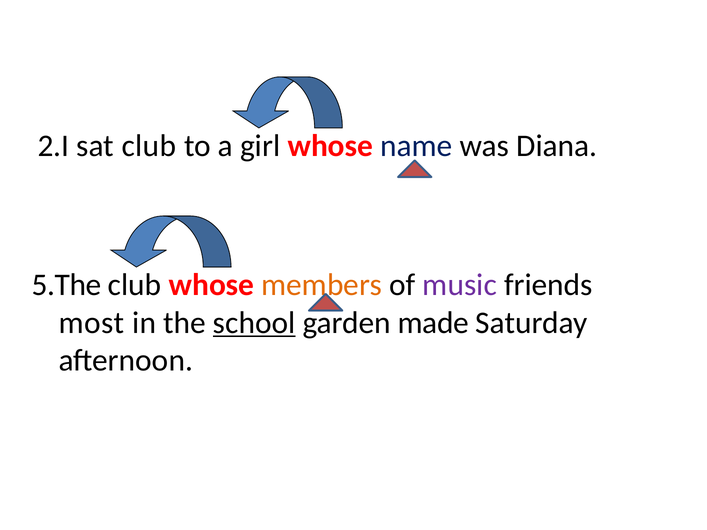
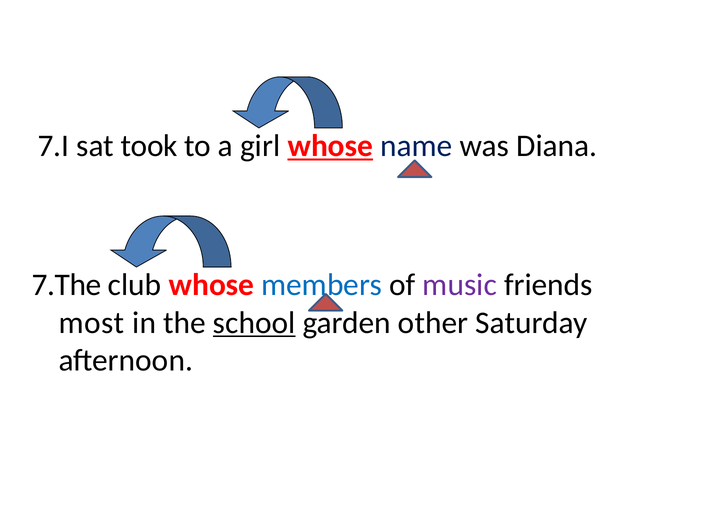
2.I: 2.I -> 7.I
sat club: club -> took
whose at (330, 146) underline: none -> present
5.The: 5.The -> 7.The
members colour: orange -> blue
made: made -> other
